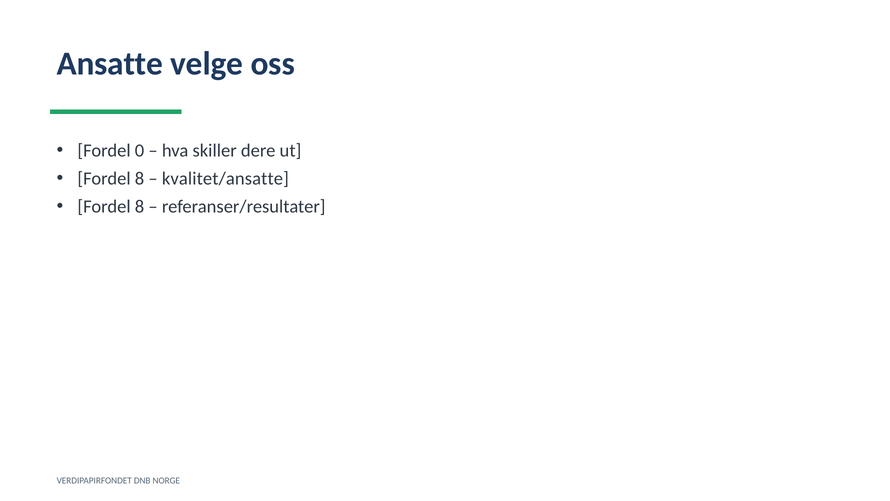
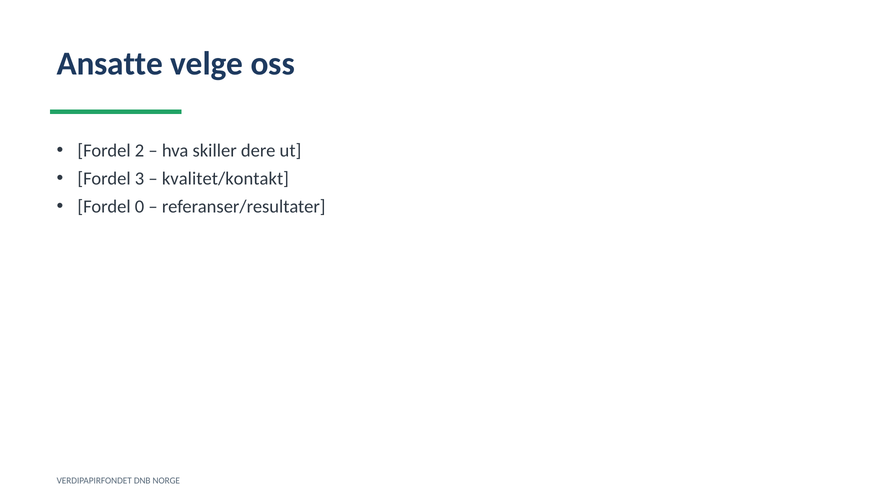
0: 0 -> 2
8 at (140, 179): 8 -> 3
kvalitet/ansatte: kvalitet/ansatte -> kvalitet/kontakt
8 at (140, 206): 8 -> 0
